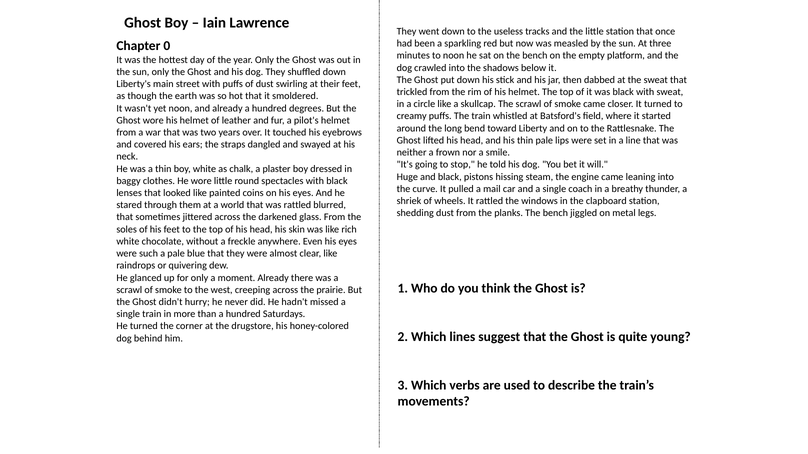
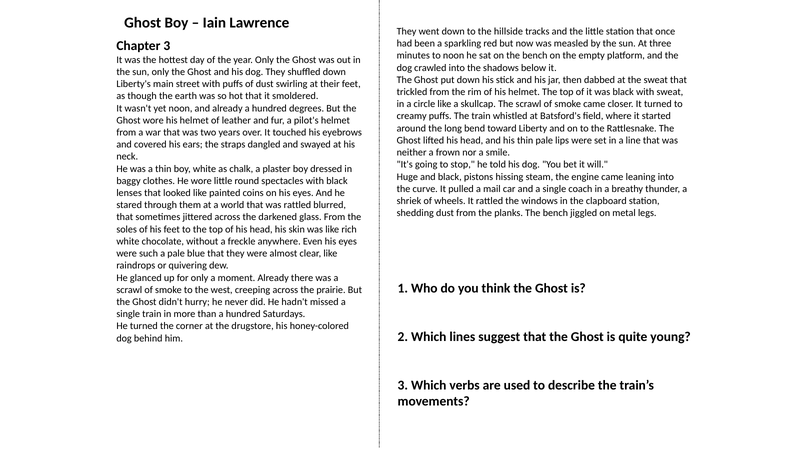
useless: useless -> hillside
Chapter 0: 0 -> 3
